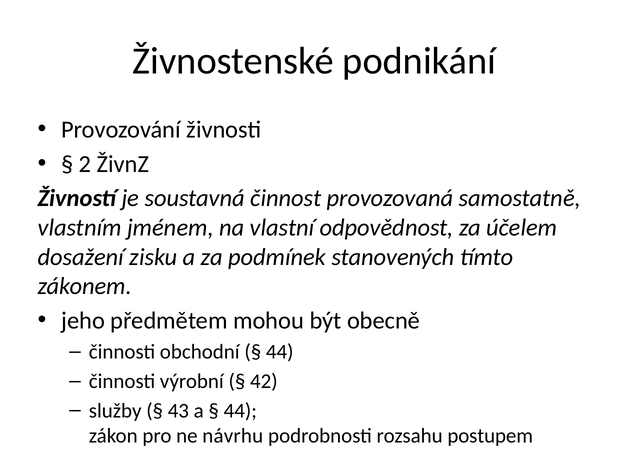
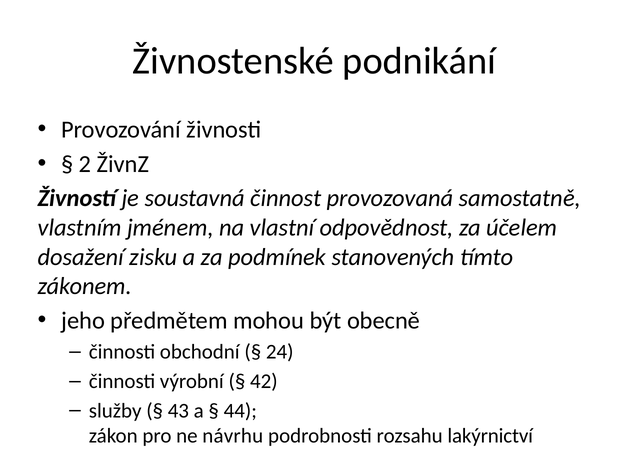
44 at (280, 352): 44 -> 24
postupem: postupem -> lakýrnictví
